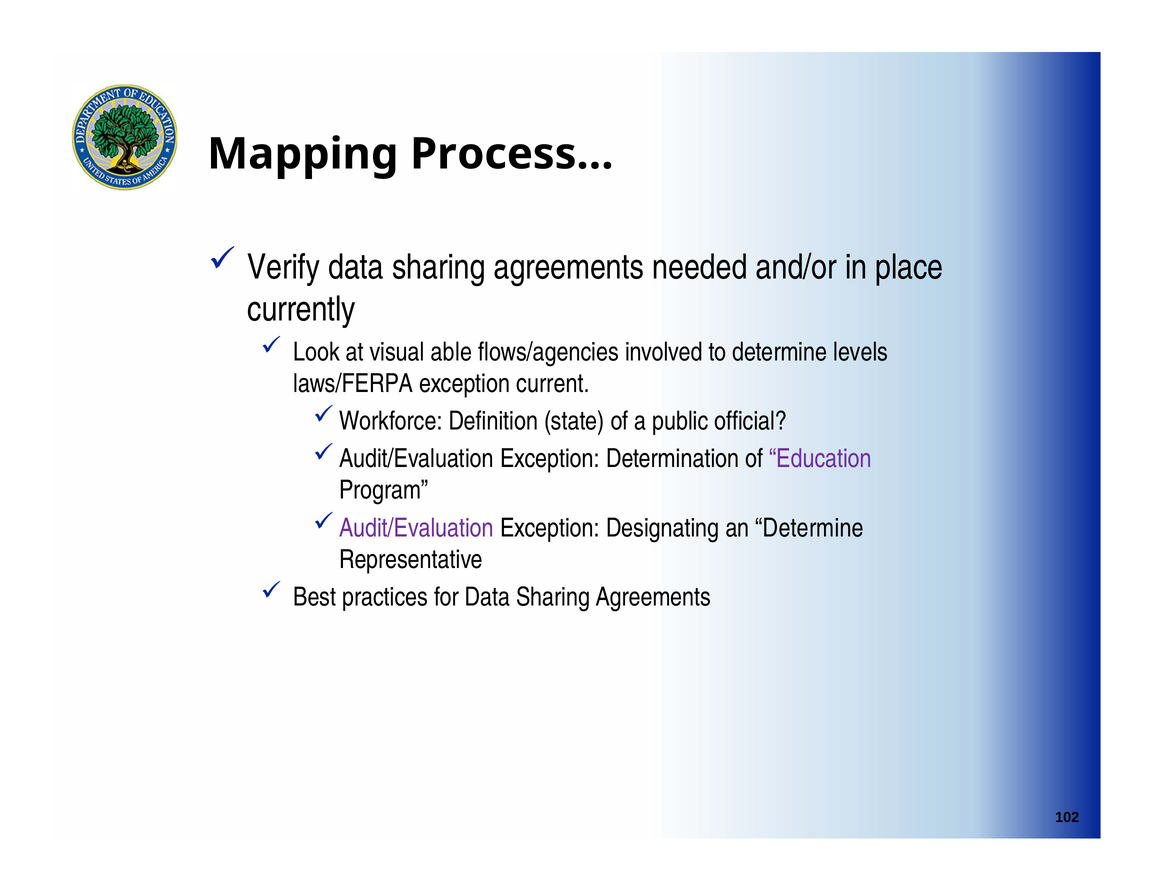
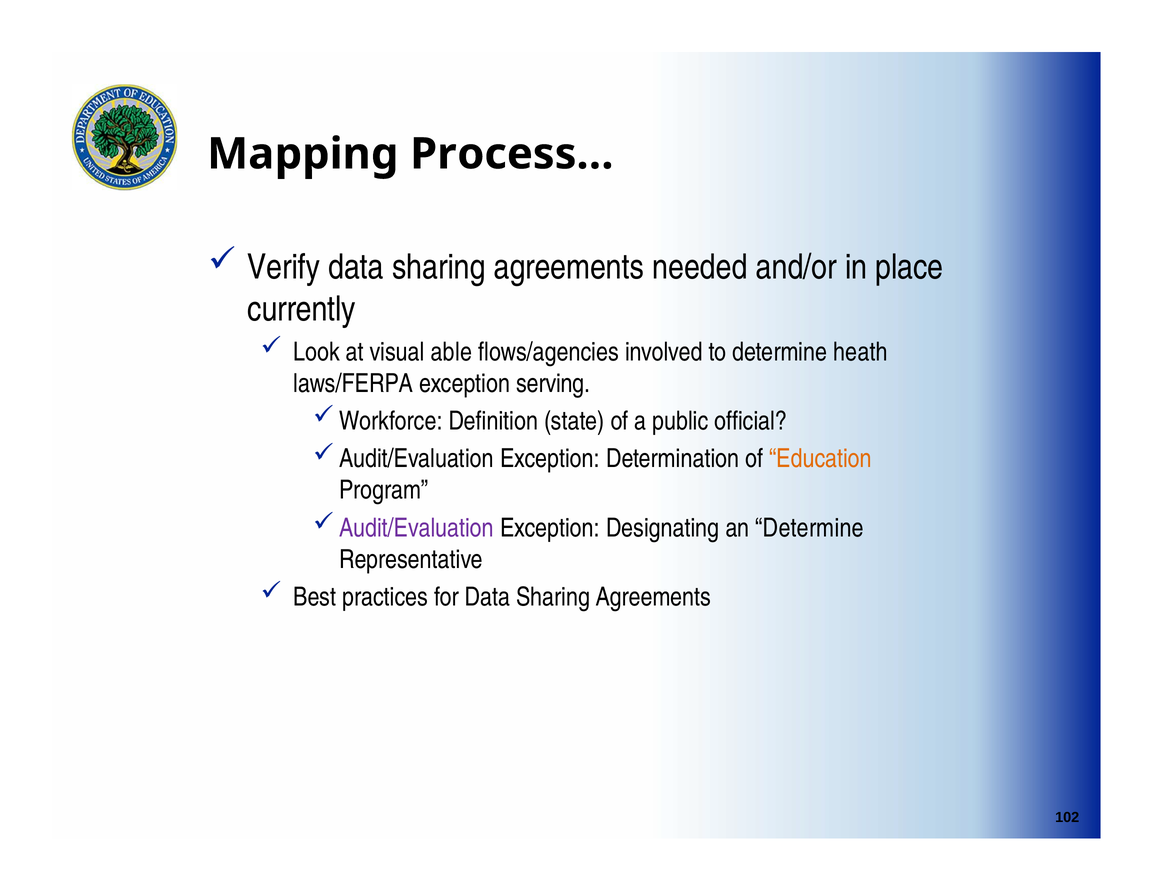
levels: levels -> heath
current: current -> serving
Education colour: purple -> orange
